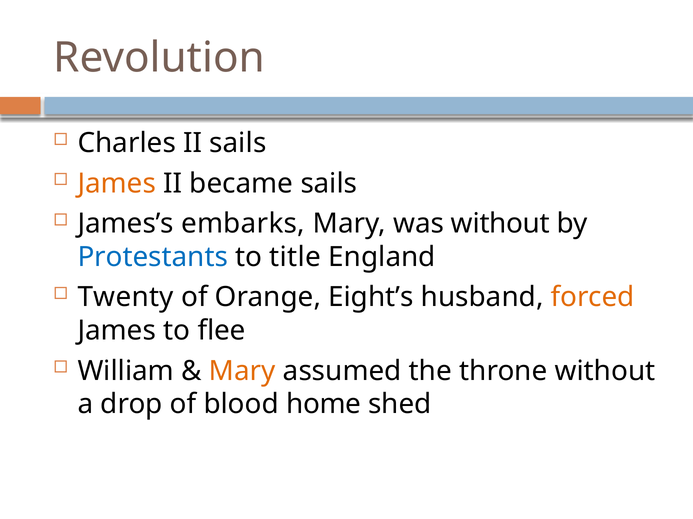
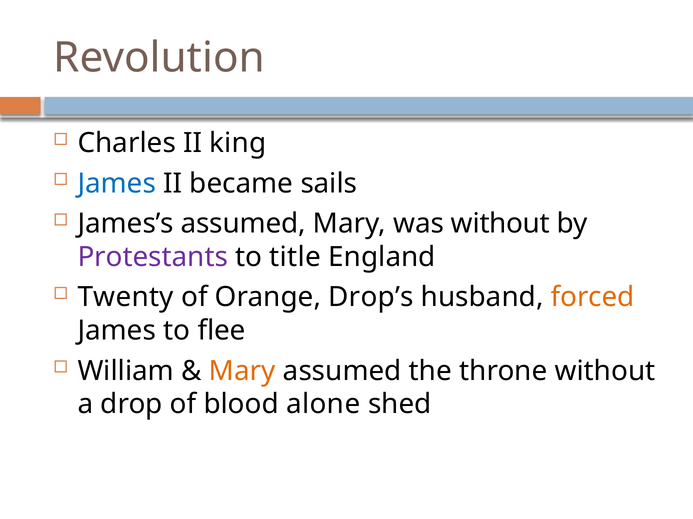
II sails: sails -> king
James at (117, 184) colour: orange -> blue
James’s embarks: embarks -> assumed
Protestants colour: blue -> purple
Eight’s: Eight’s -> Drop’s
home: home -> alone
